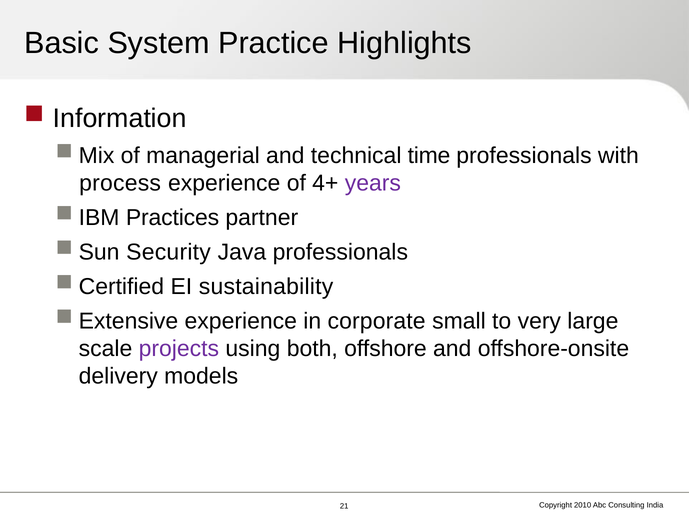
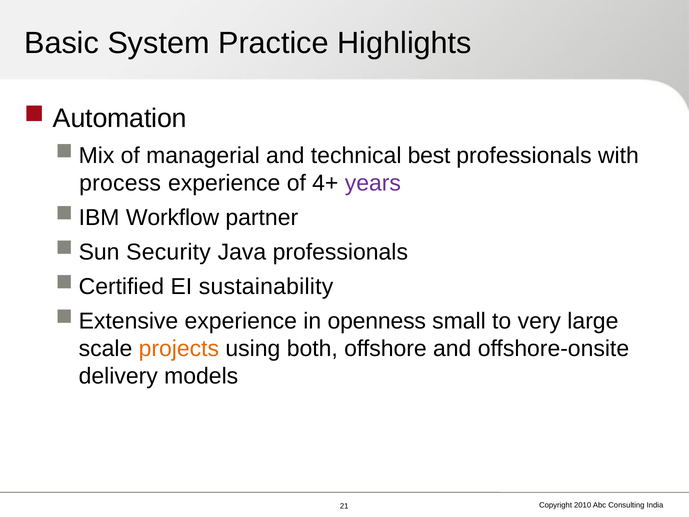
Information: Information -> Automation
time: time -> best
Practices: Practices -> Workflow
corporate: corporate -> openness
projects colour: purple -> orange
